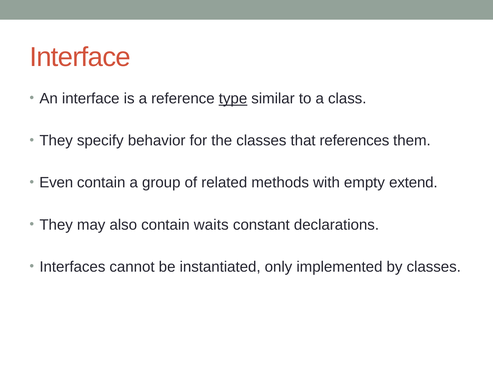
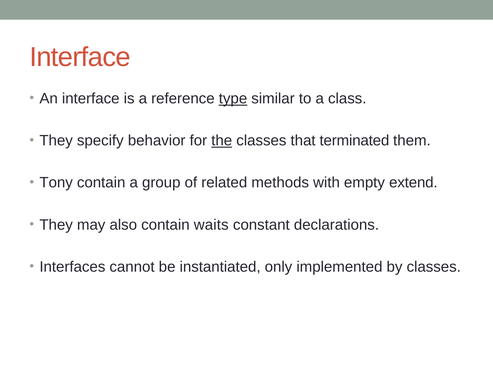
the underline: none -> present
references: references -> terminated
Even: Even -> Tony
